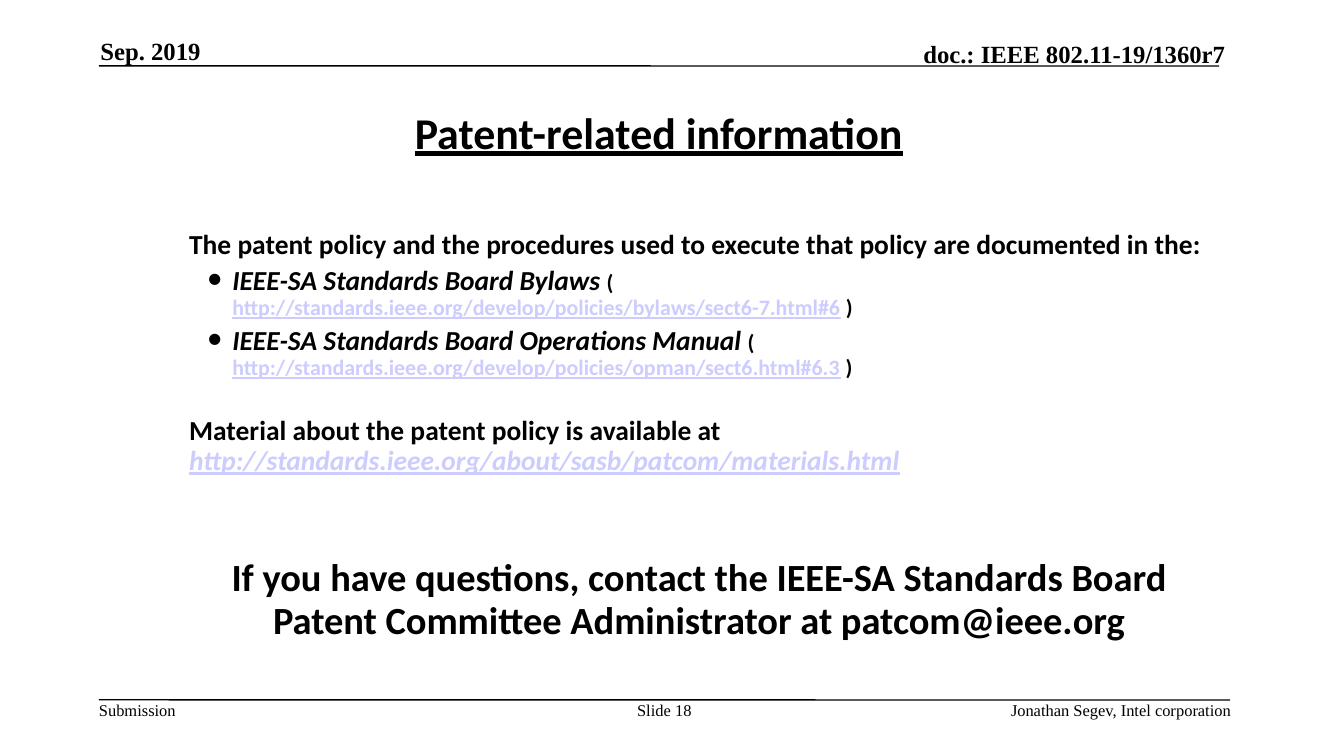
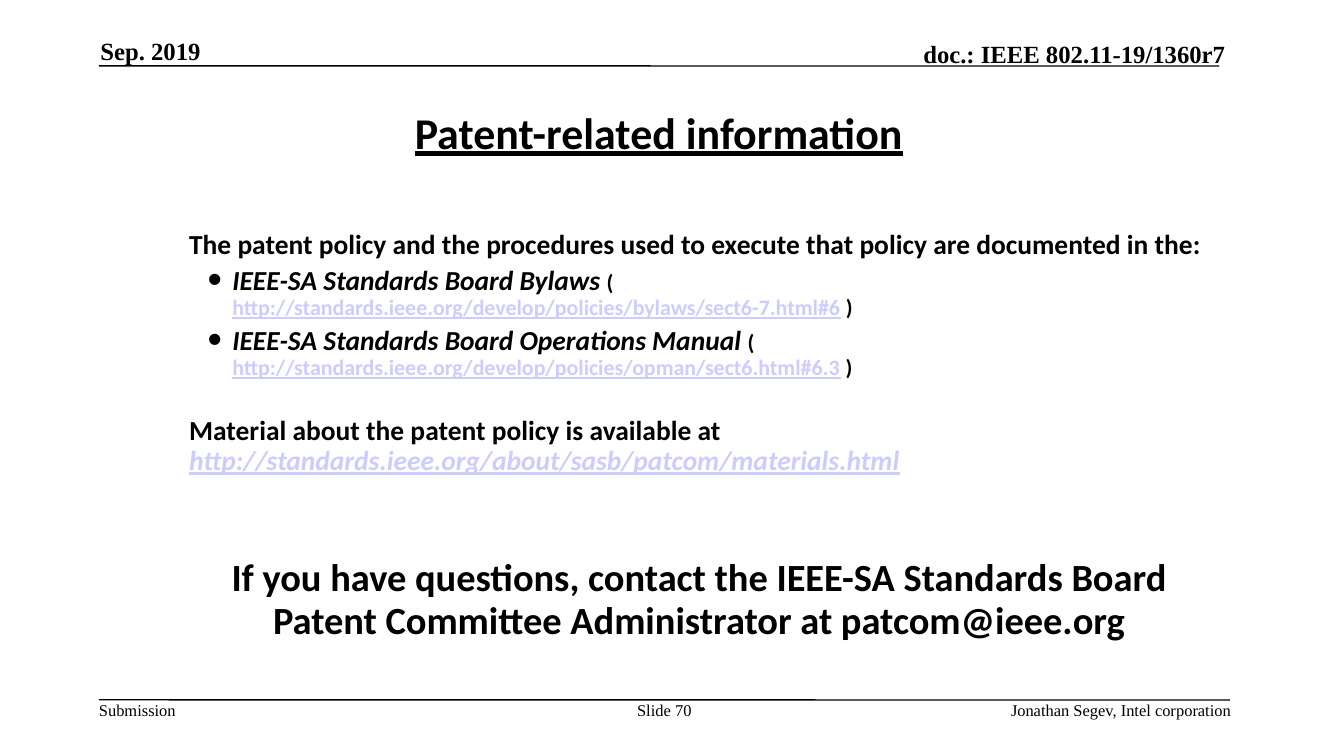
18: 18 -> 70
